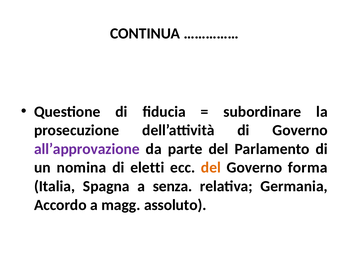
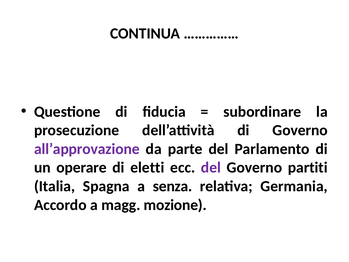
nomina: nomina -> operare
del at (211, 167) colour: orange -> purple
forma: forma -> partiti
assoluto: assoluto -> mozione
